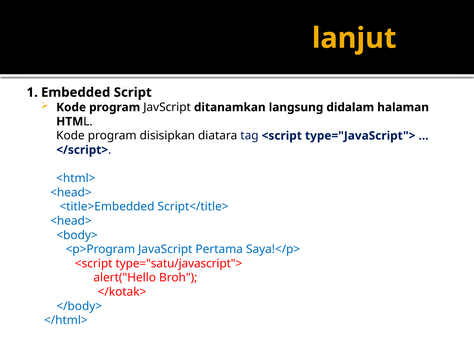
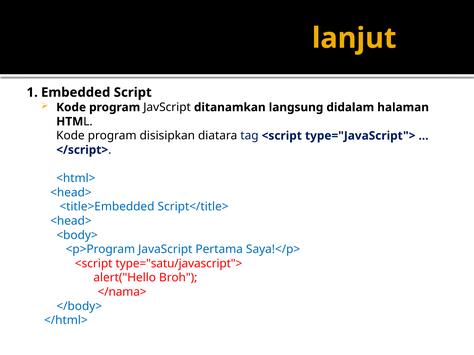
</kotak>: </kotak> -> </nama>
